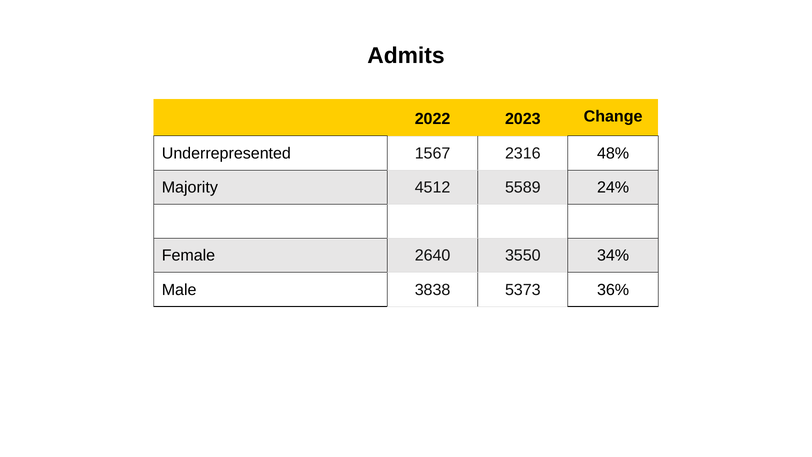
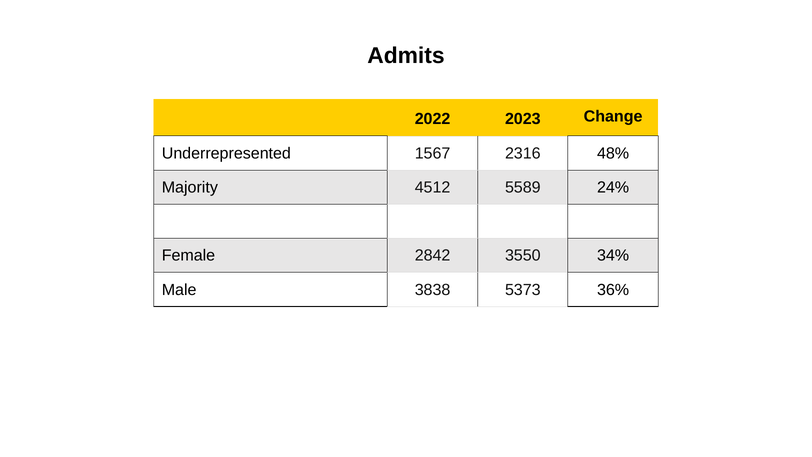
2640: 2640 -> 2842
